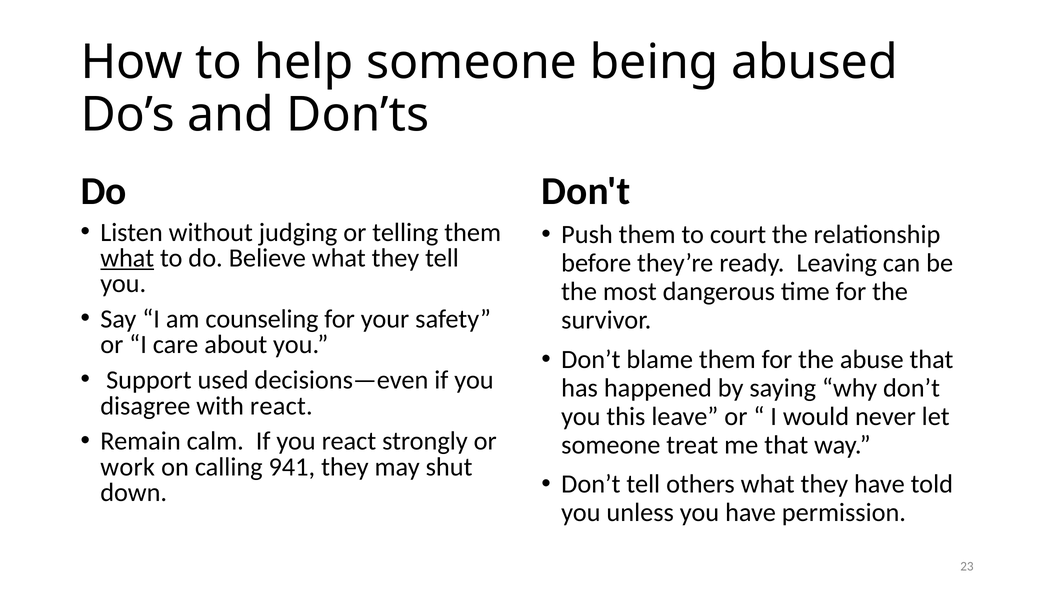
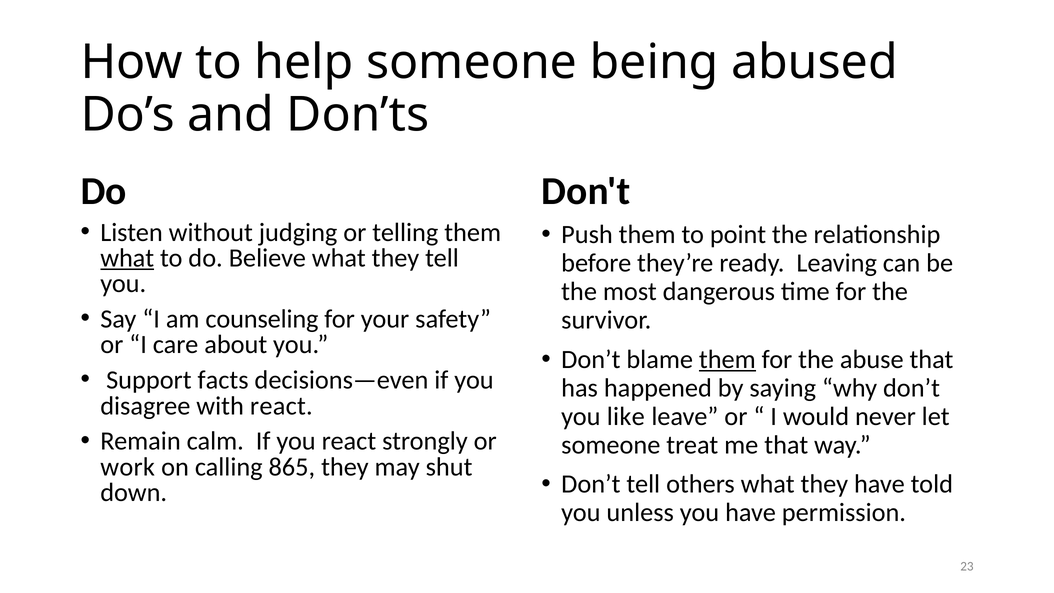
court: court -> point
them at (727, 359) underline: none -> present
used: used -> facts
this: this -> like
941: 941 -> 865
